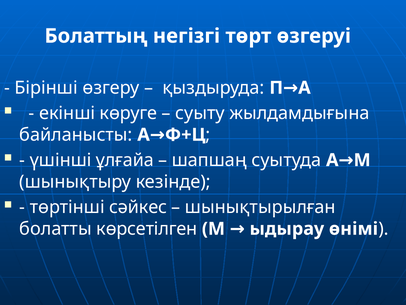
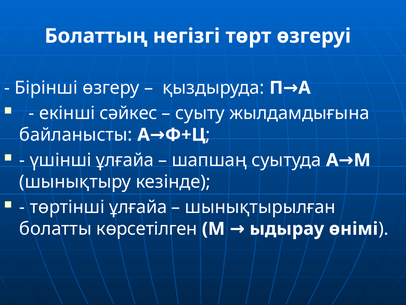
көруге: көруге -> сәйкес
төртінші сәйкес: сәйкес -> ұлғайа
